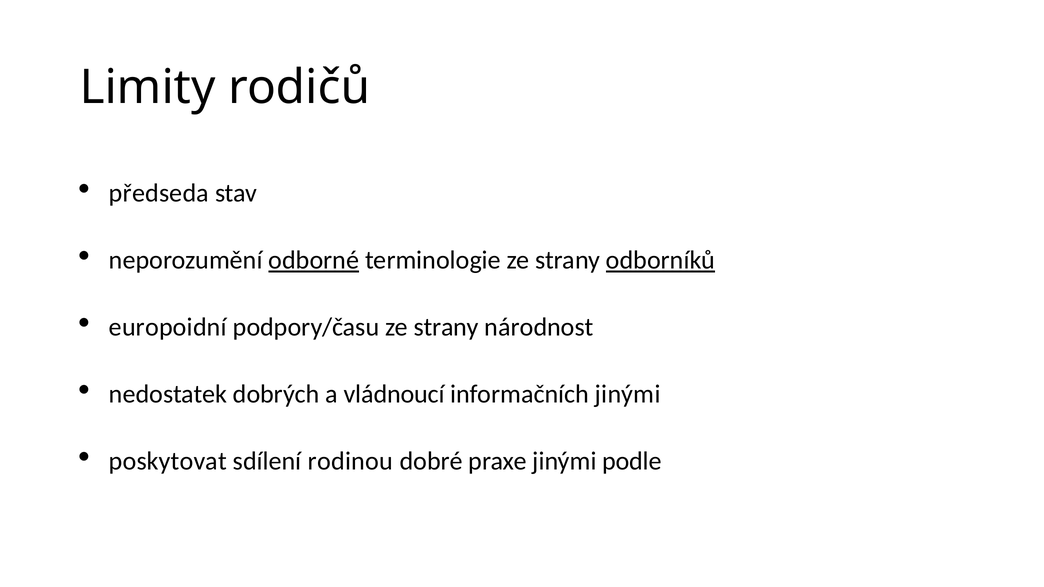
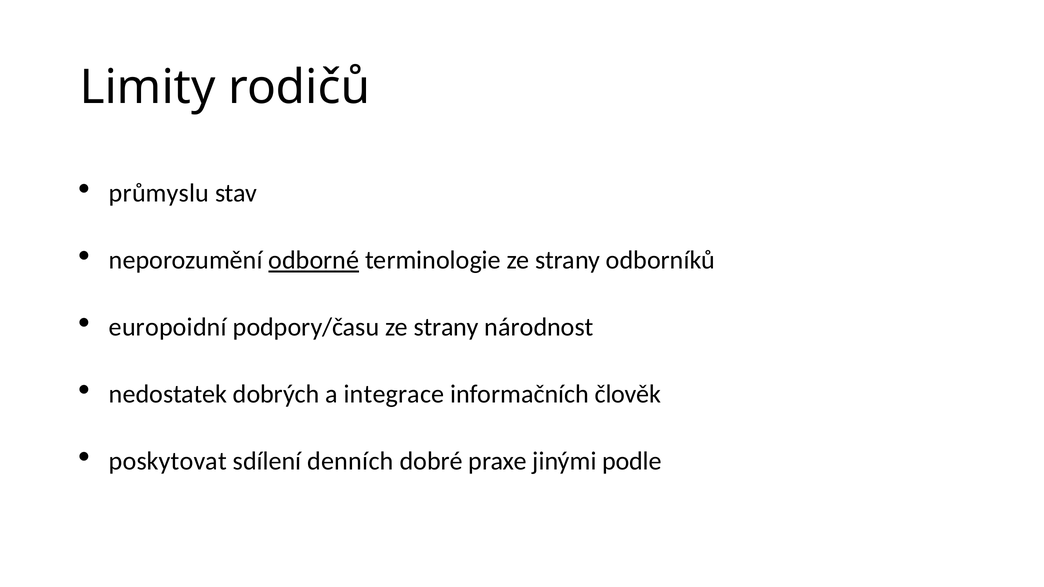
předseda: předseda -> průmyslu
odborníků underline: present -> none
vládnoucí: vládnoucí -> integrace
informačních jinými: jinými -> člověk
rodinou: rodinou -> denních
